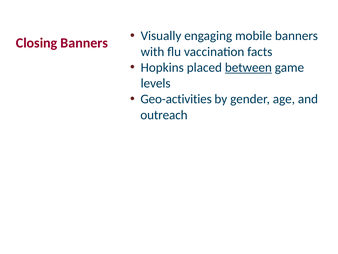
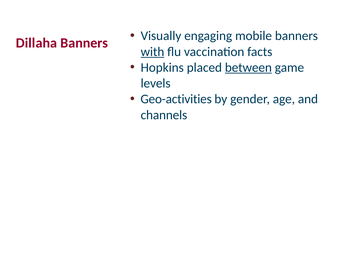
Closing: Closing -> Dillaha
with underline: none -> present
outreach: outreach -> channels
